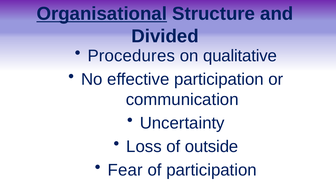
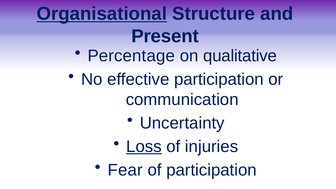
Divided: Divided -> Present
Procedures: Procedures -> Percentage
Loss underline: none -> present
outside: outside -> injuries
